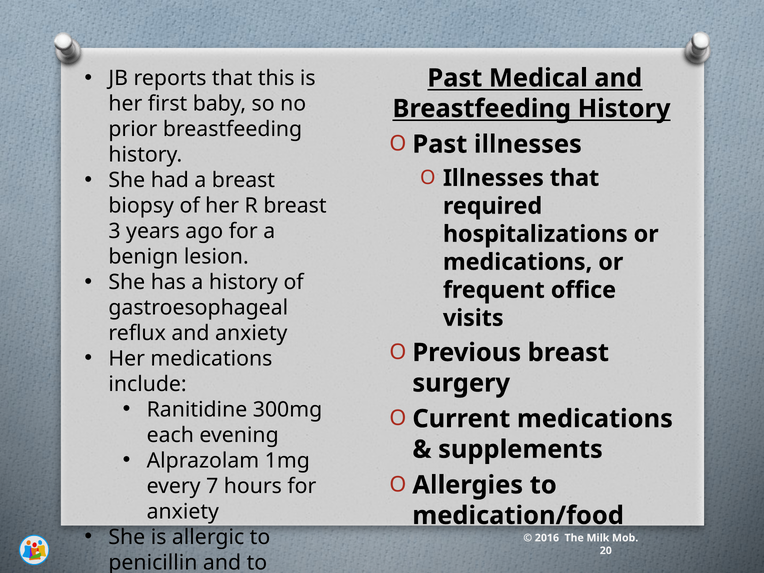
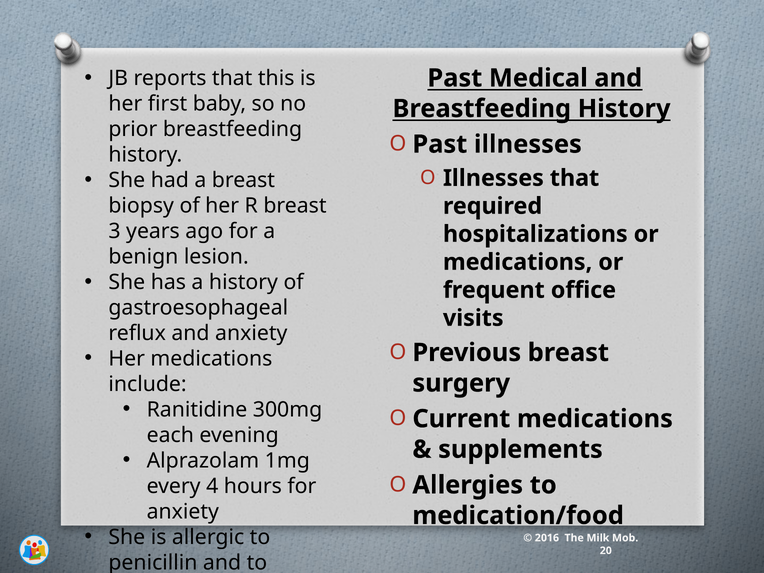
7: 7 -> 4
